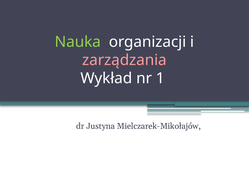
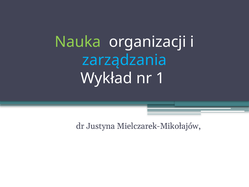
zarządzania colour: pink -> light blue
